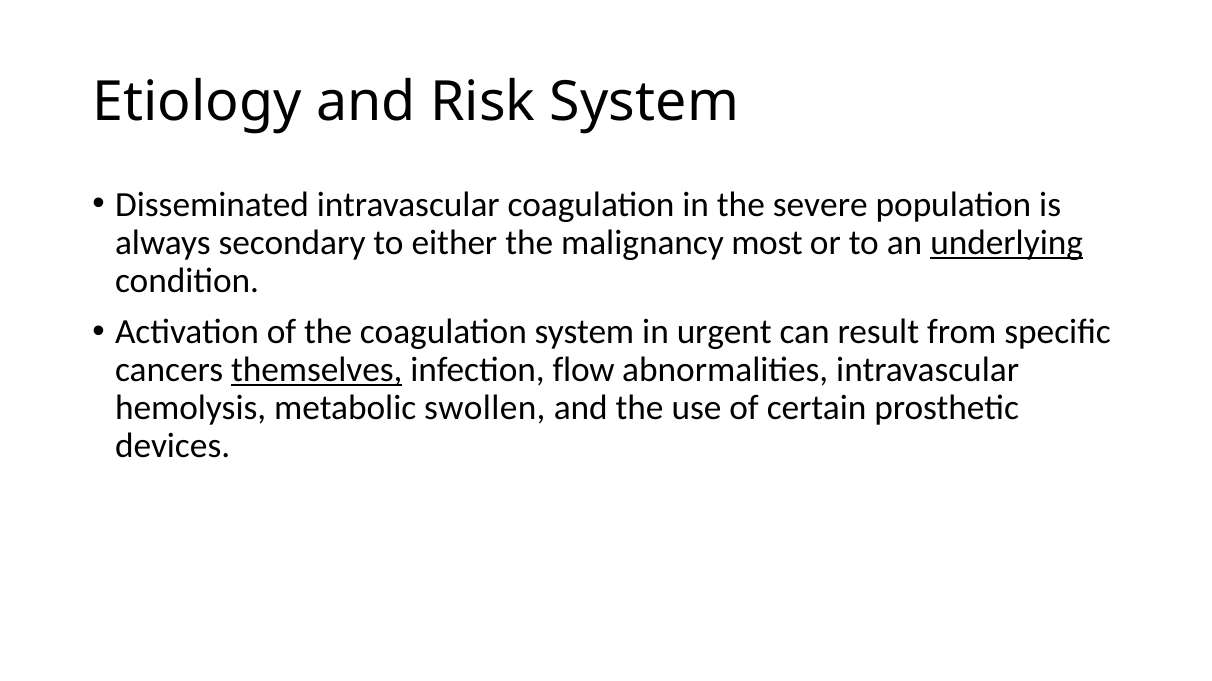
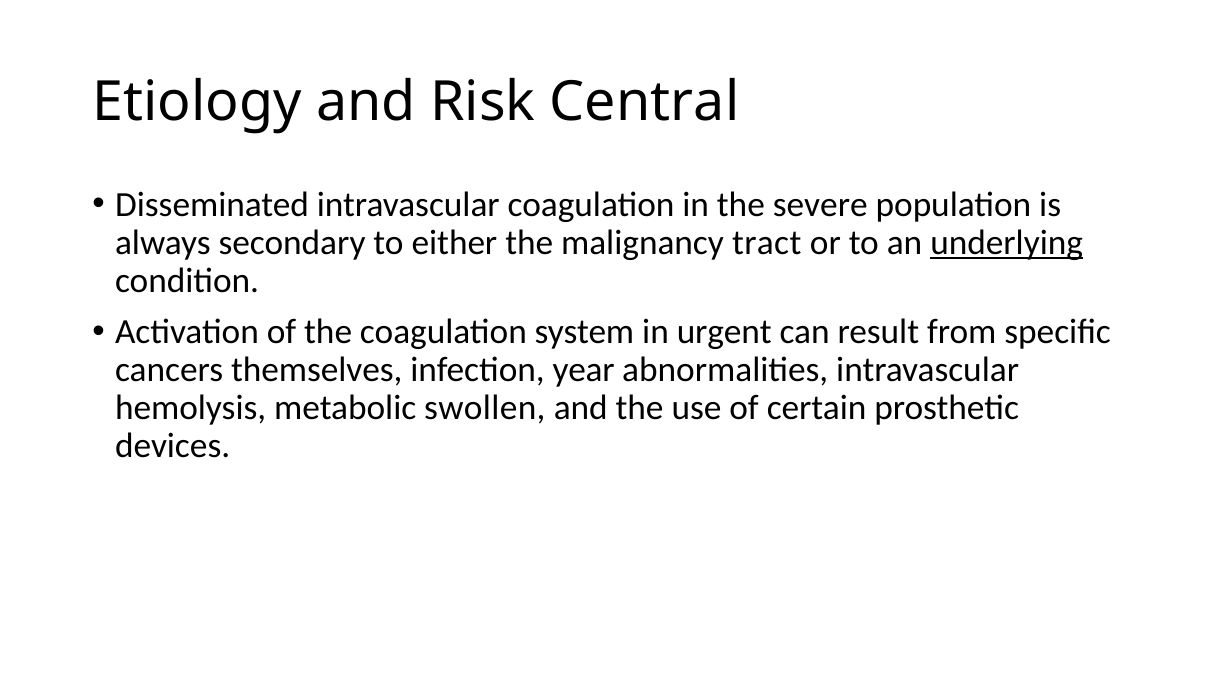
Risk System: System -> Central
most: most -> tract
themselves underline: present -> none
flow: flow -> year
